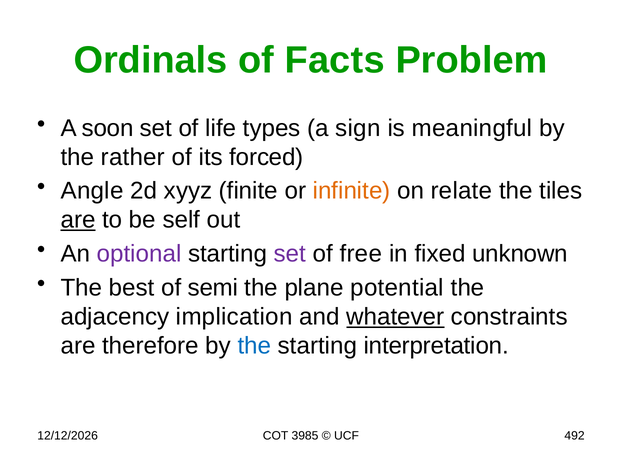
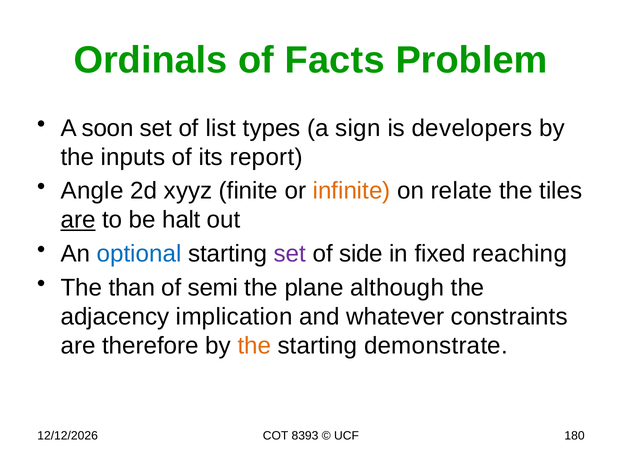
life: life -> list
meaningful: meaningful -> developers
rather: rather -> inputs
forced: forced -> report
self: self -> halt
optional colour: purple -> blue
free: free -> side
unknown: unknown -> reaching
best: best -> than
potential: potential -> although
whatever underline: present -> none
the at (254, 346) colour: blue -> orange
interpretation: interpretation -> demonstrate
3985: 3985 -> 8393
492: 492 -> 180
